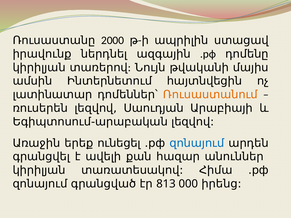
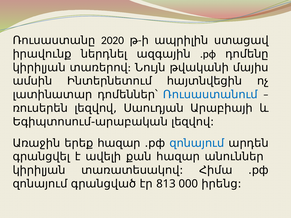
2000: 2000 -> 2020
Ռուսաստանում colour: orange -> blue
երեք ունեցել: ունեցել -> հազար
